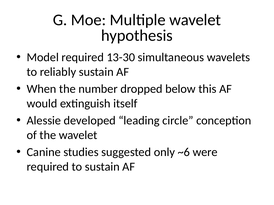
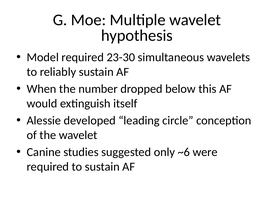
13-30: 13-30 -> 23-30
